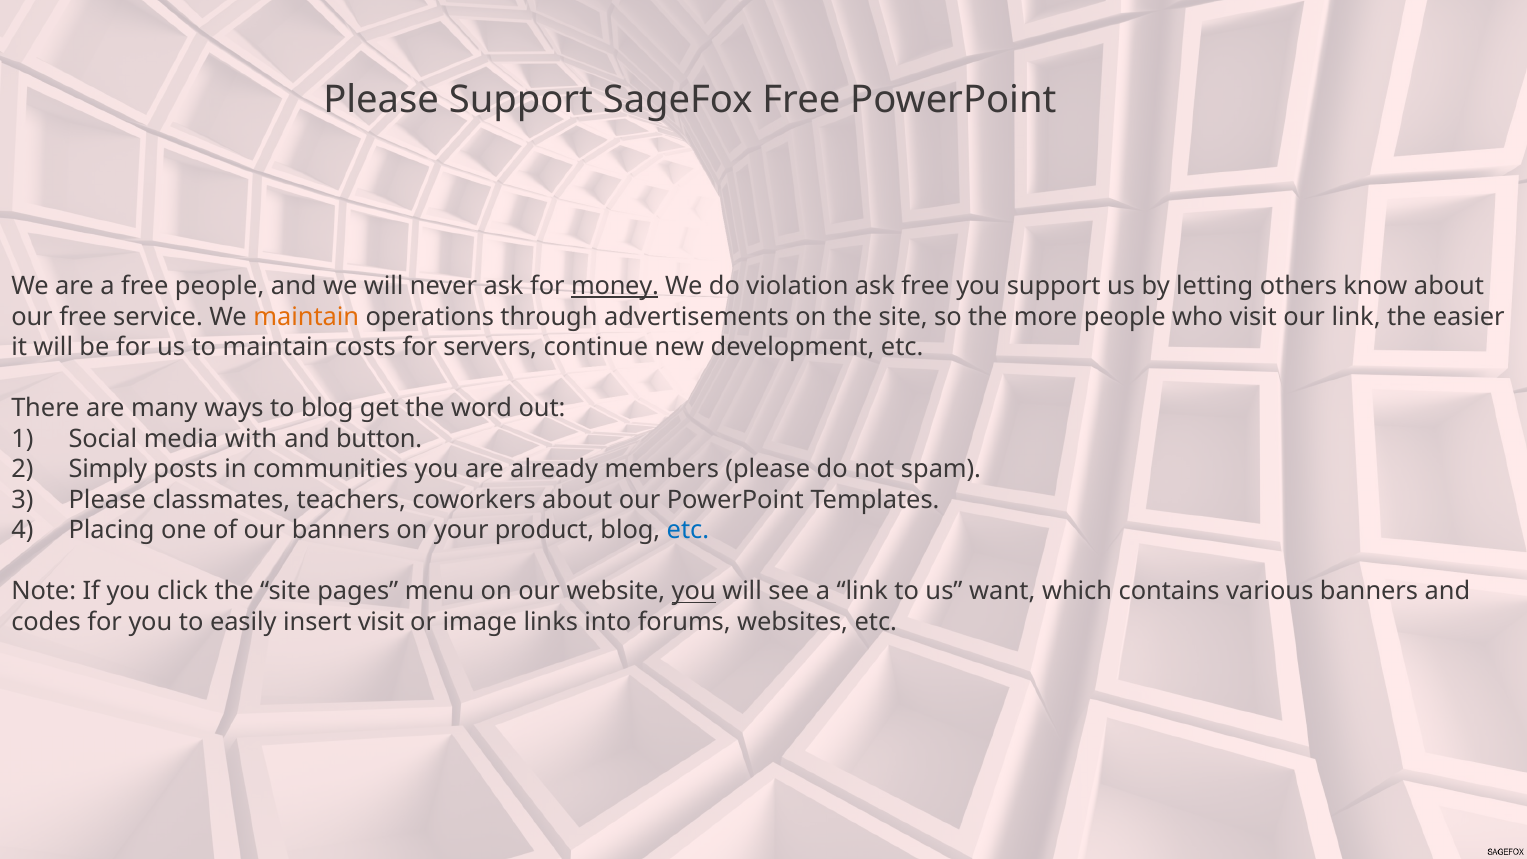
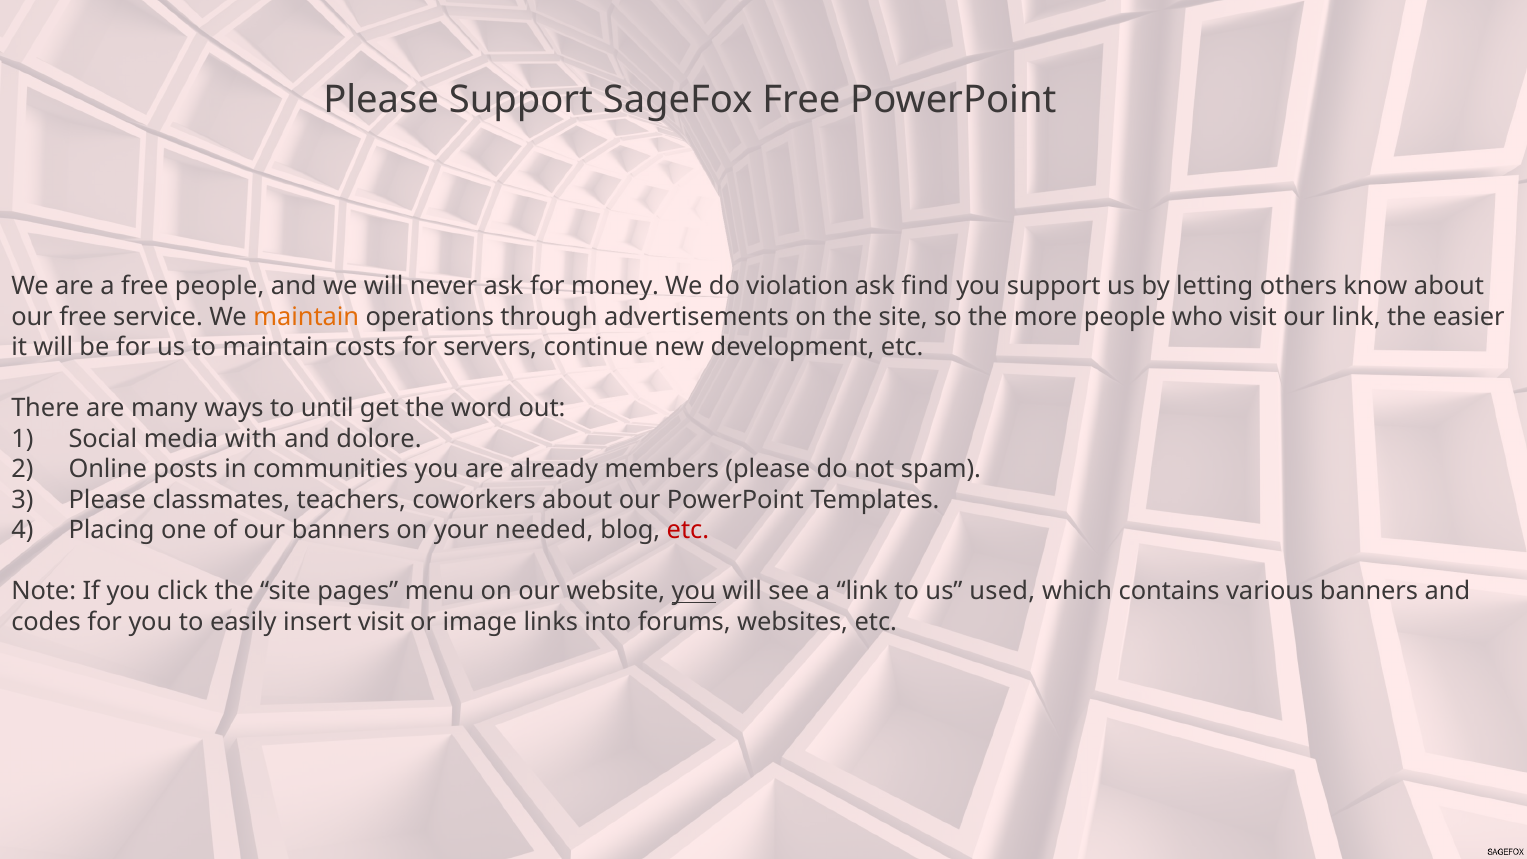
money underline: present -> none
ask free: free -> find
to blog: blog -> until
button: button -> dolore
Simply: Simply -> Online
product: product -> needed
etc at (688, 530) colour: blue -> red
want: want -> used
